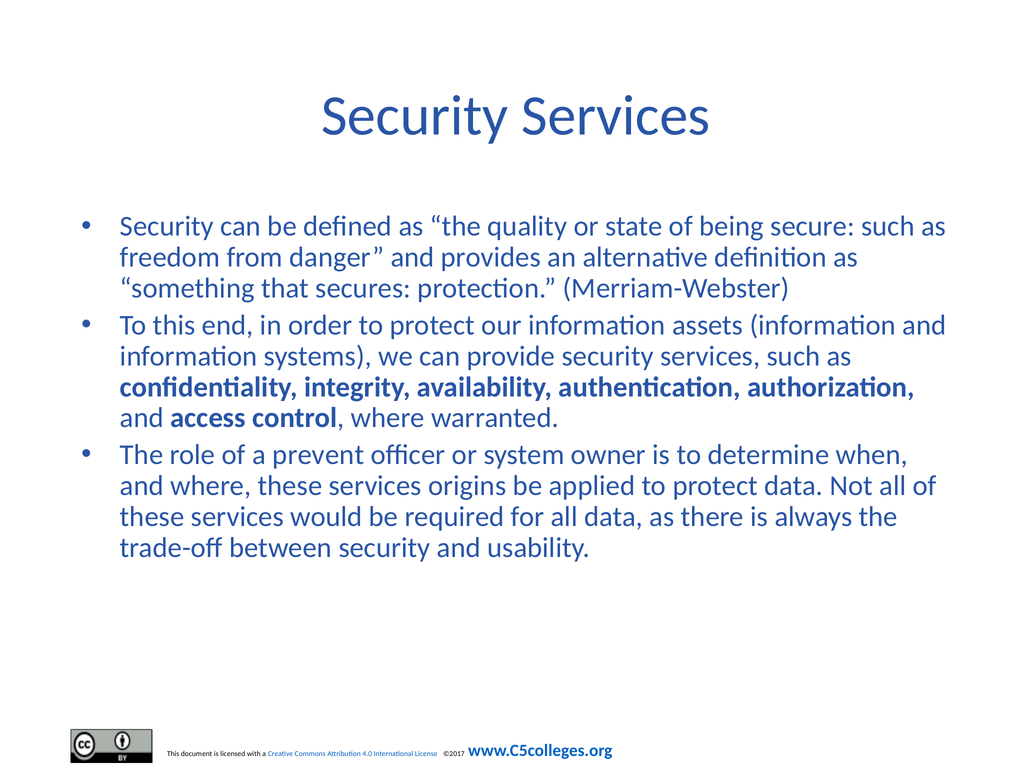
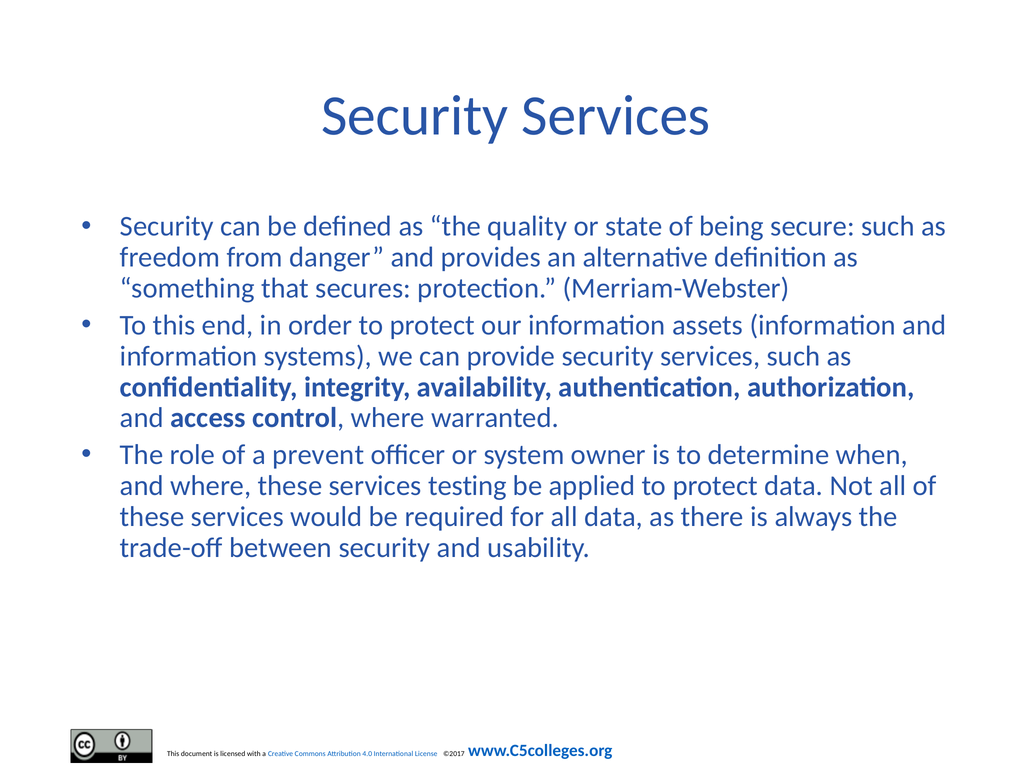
origins: origins -> testing
